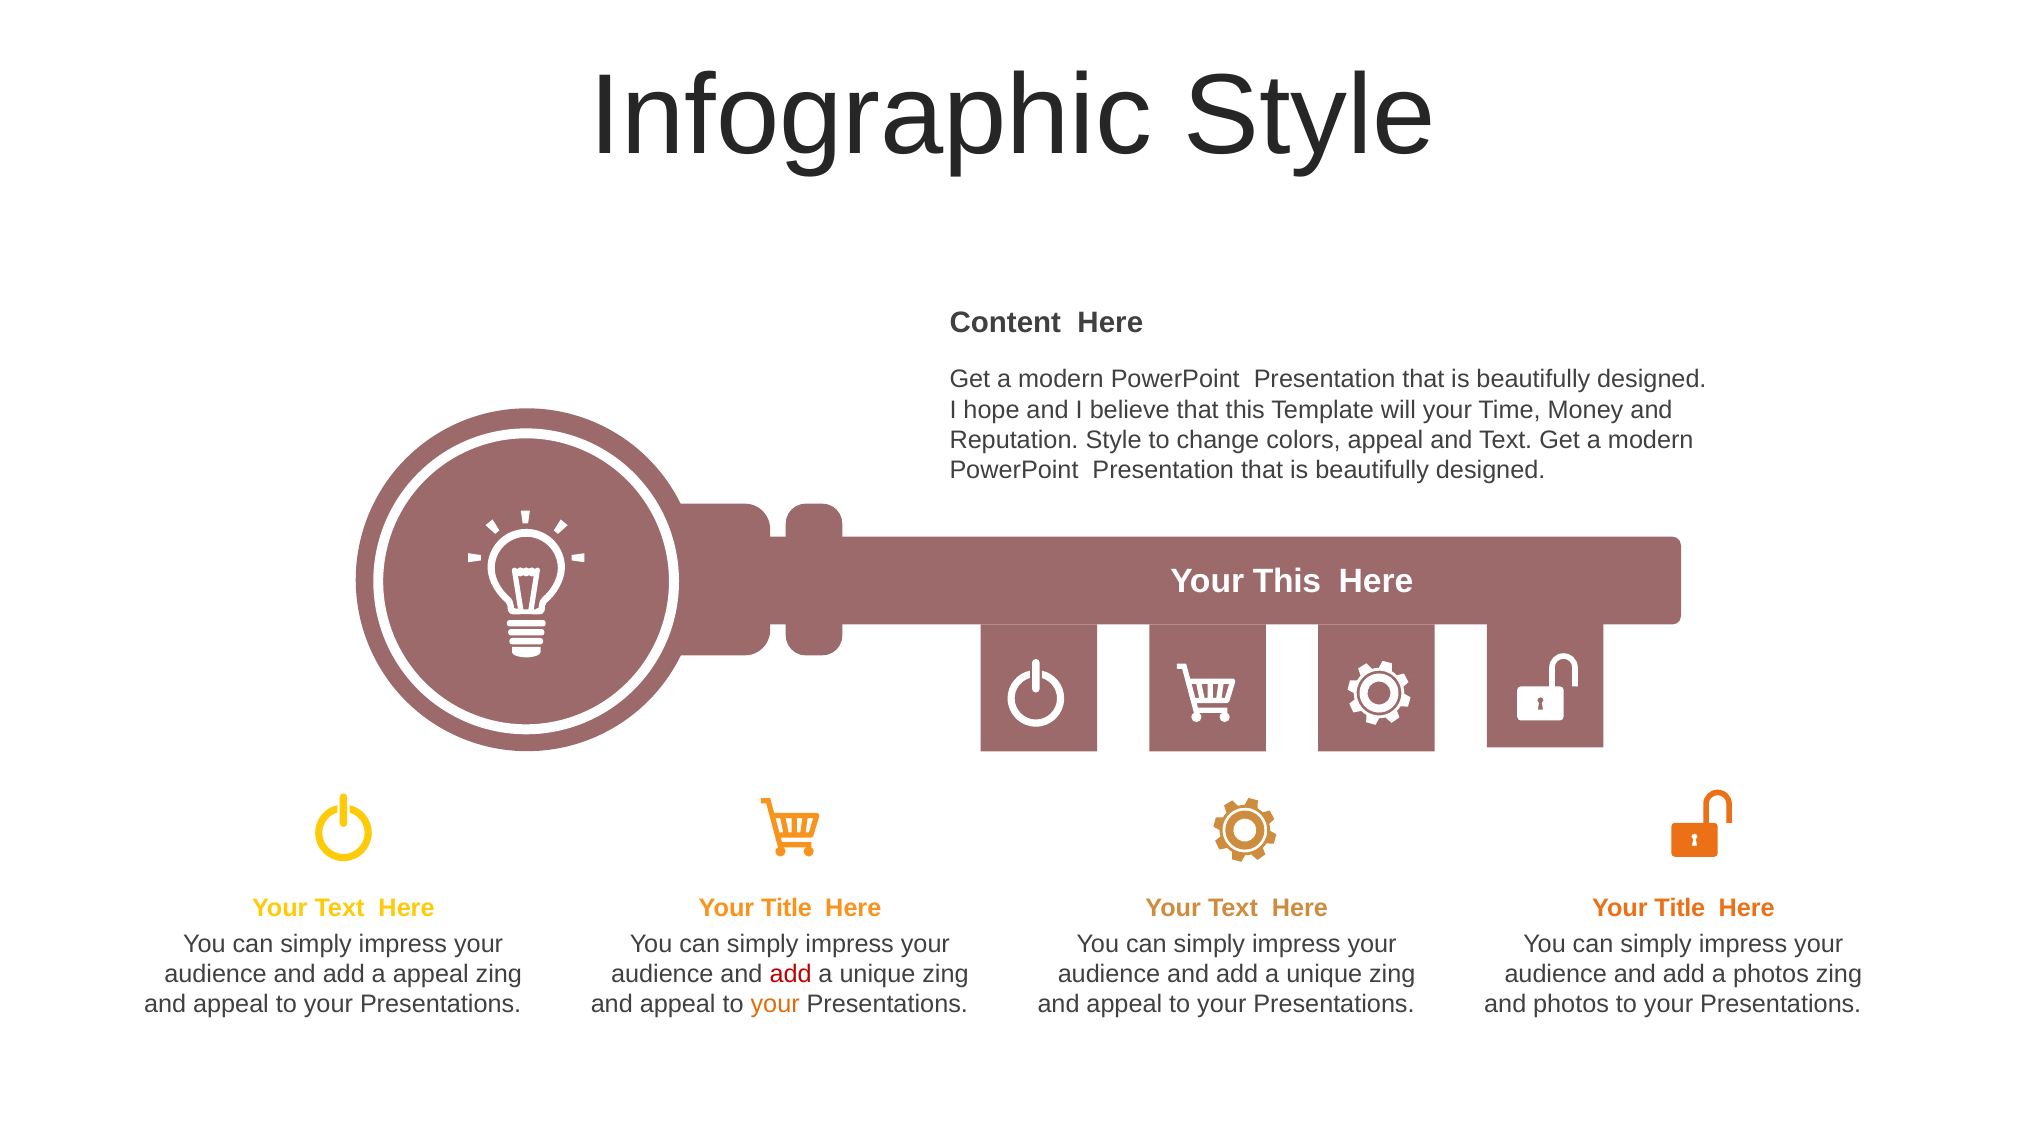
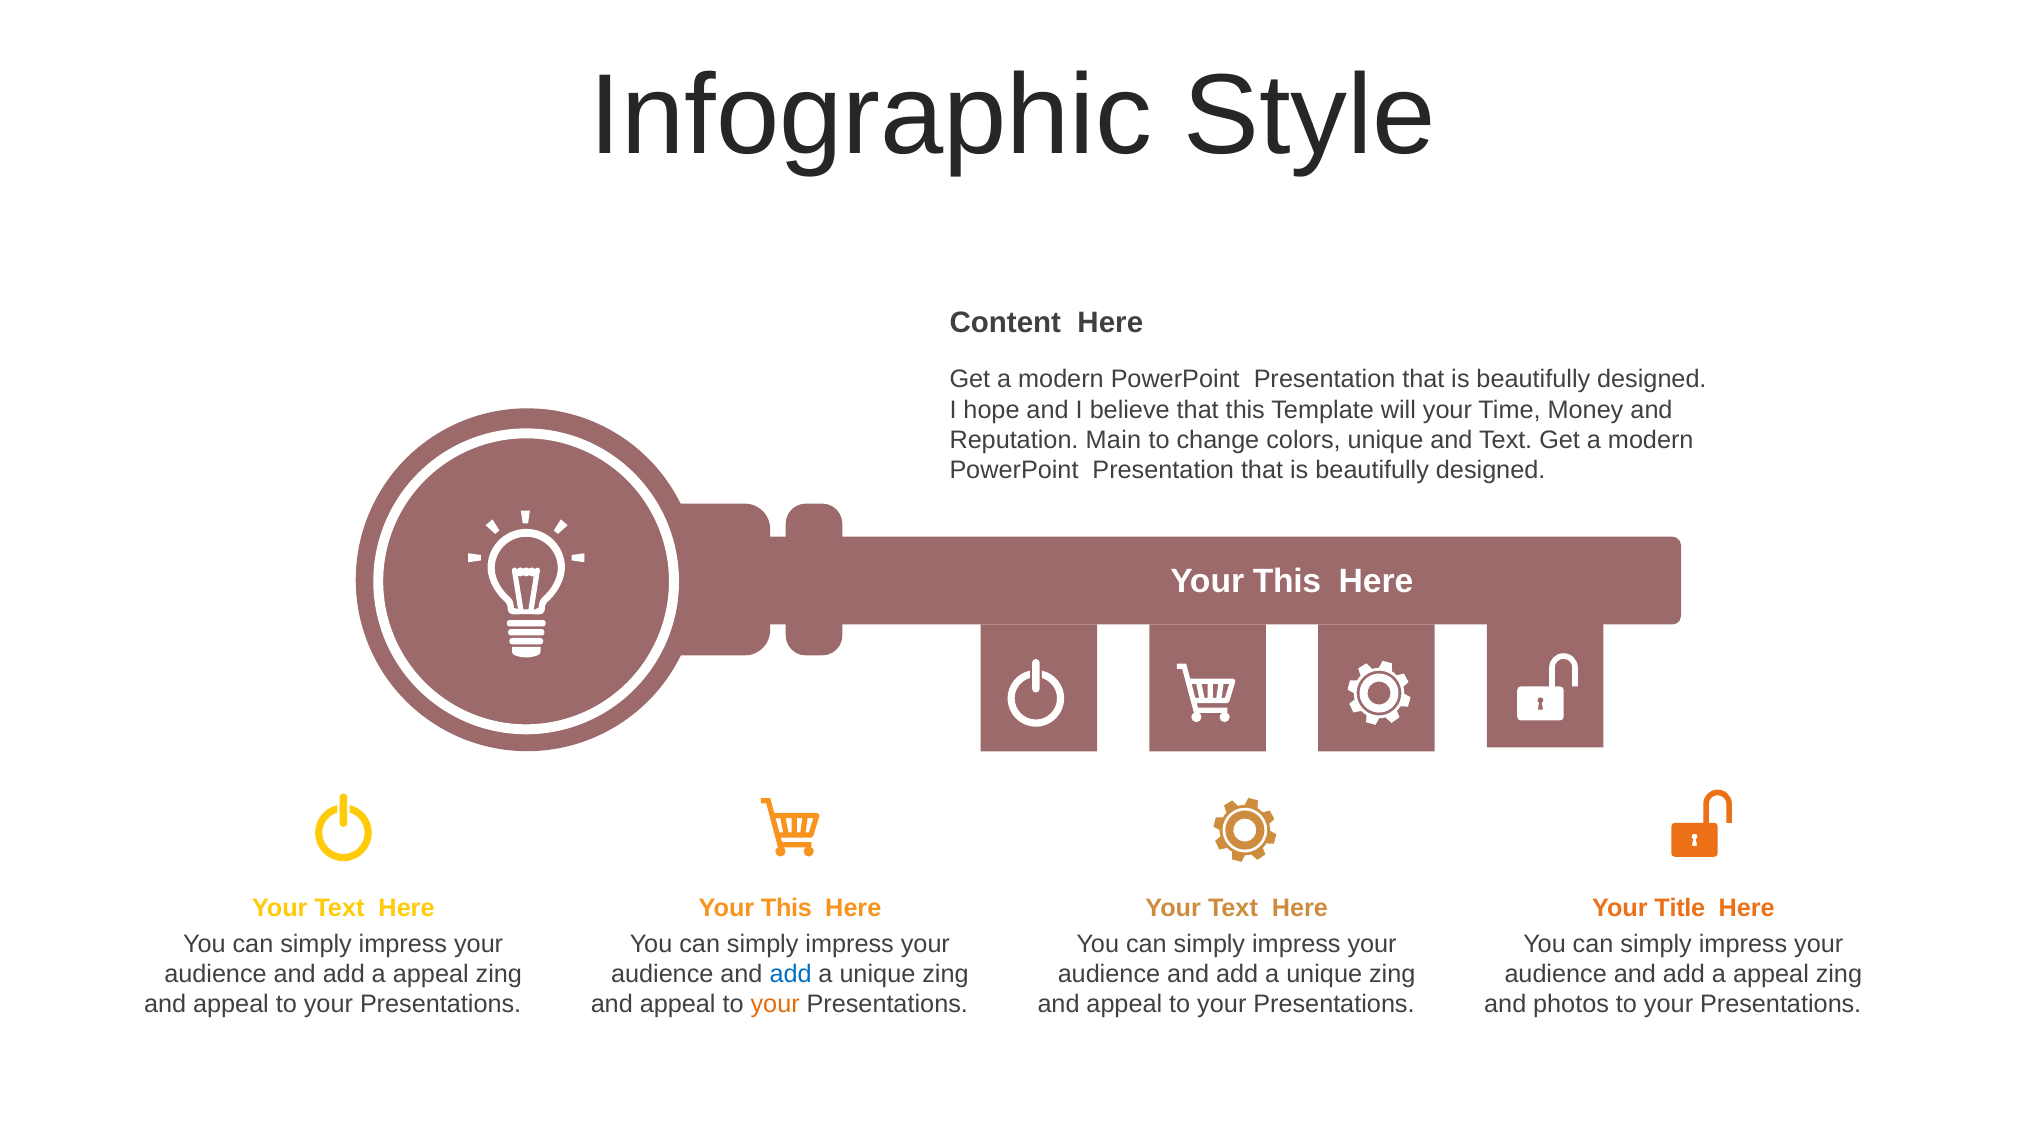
Reputation Style: Style -> Main
colors appeal: appeal -> unique
Title at (786, 907): Title -> This
add at (791, 973) colour: red -> blue
photos at (1771, 973): photos -> appeal
